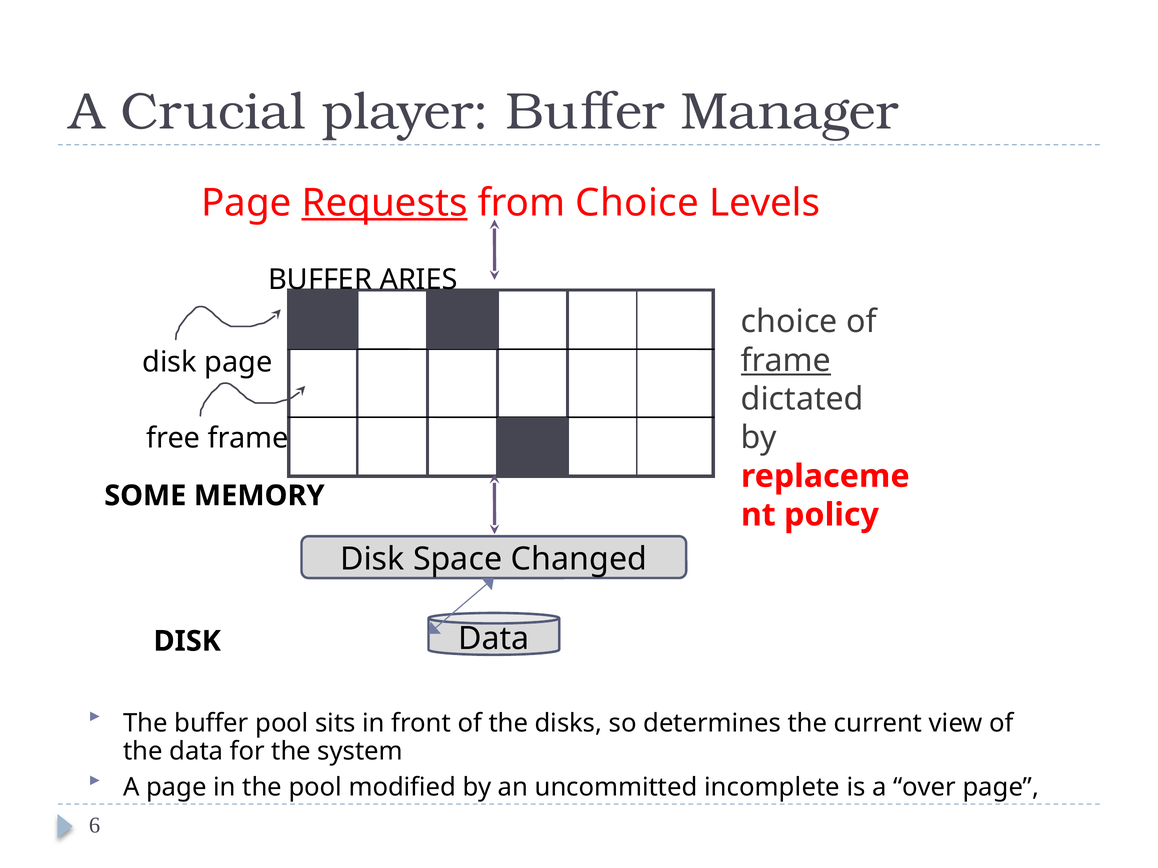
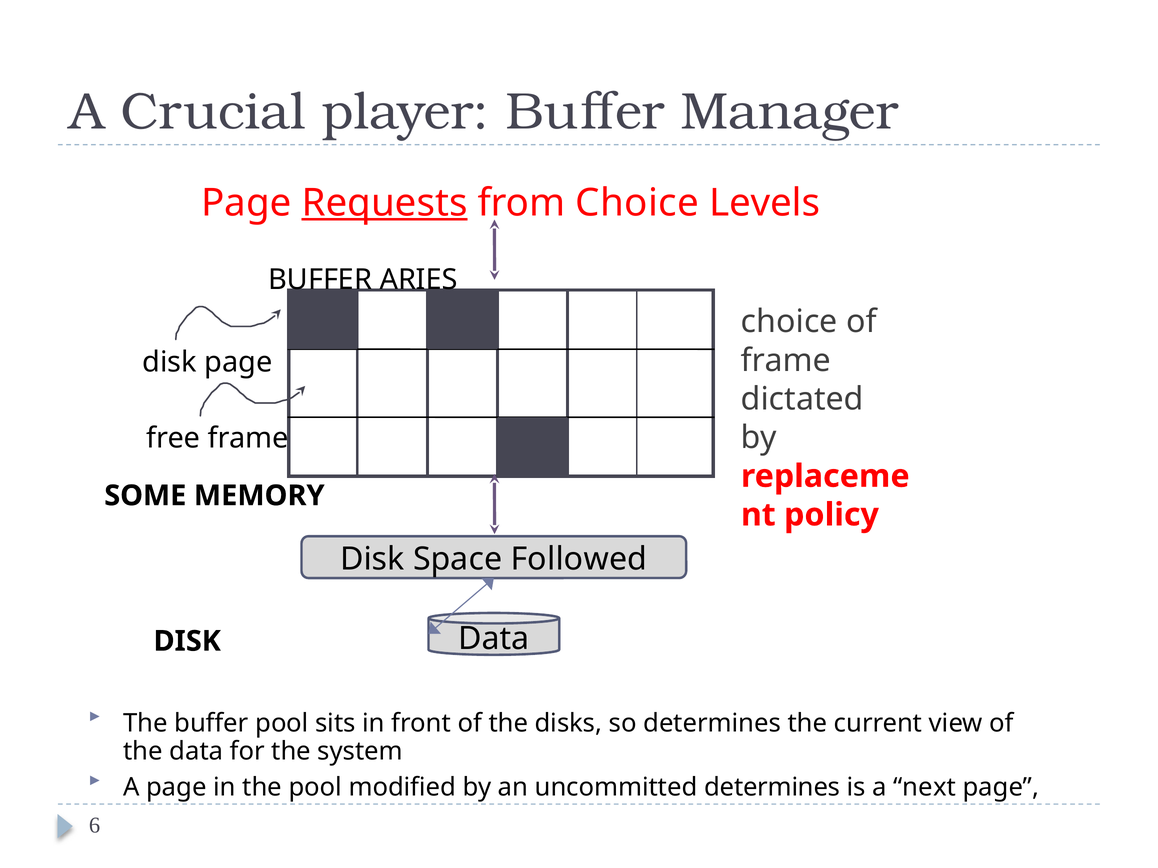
frame at (786, 361) underline: present -> none
Changed: Changed -> Followed
uncommitted incomplete: incomplete -> determines
over: over -> next
